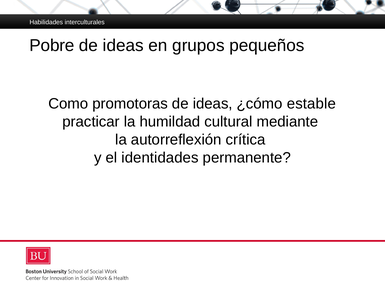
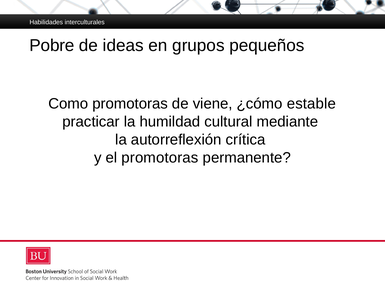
promotoras de ideas: ideas -> viene
el identidades: identidades -> promotoras
